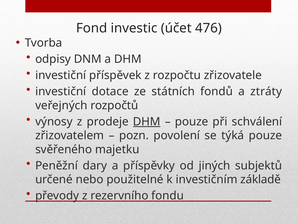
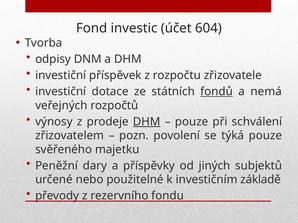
476: 476 -> 604
fondů underline: none -> present
ztráty: ztráty -> nemá
